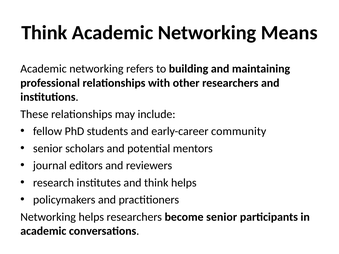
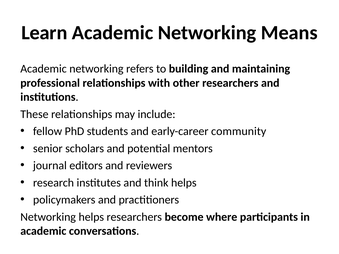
Think at (44, 33): Think -> Learn
become senior: senior -> where
